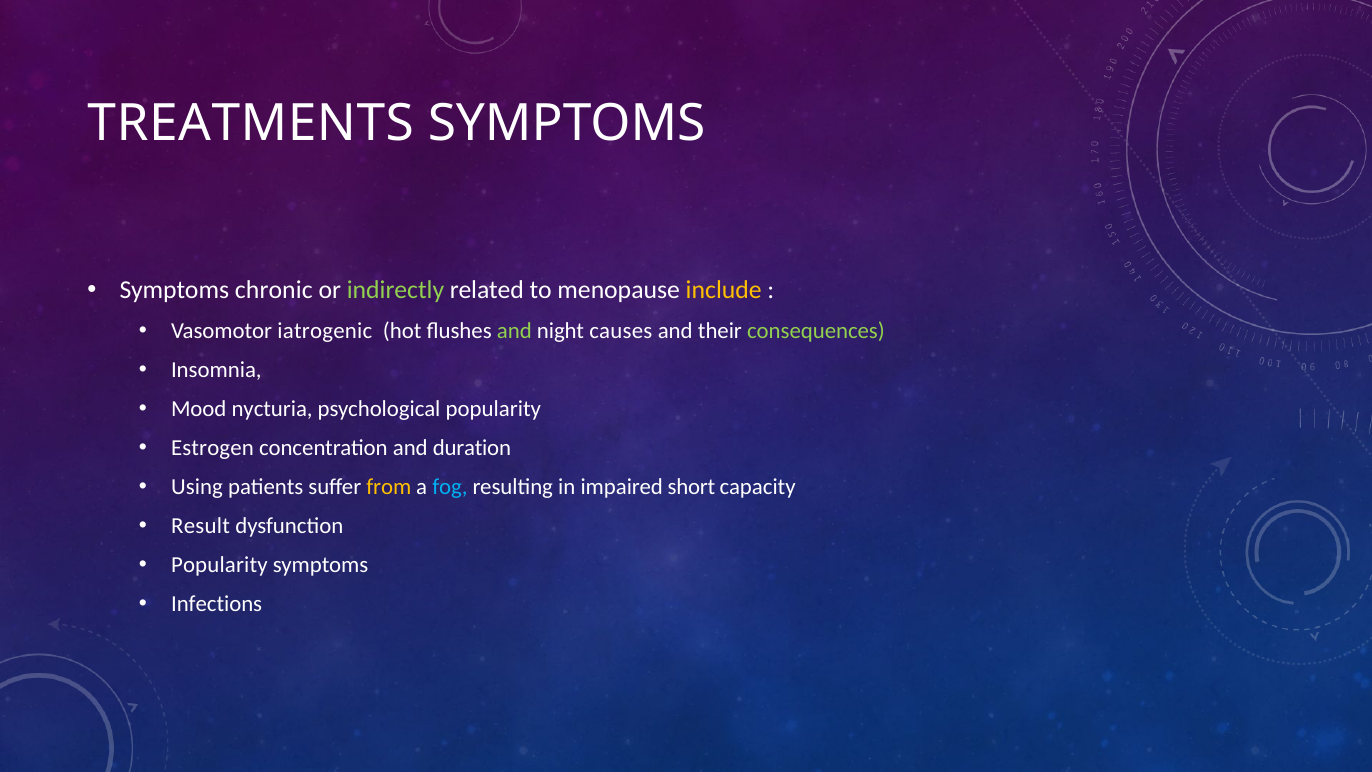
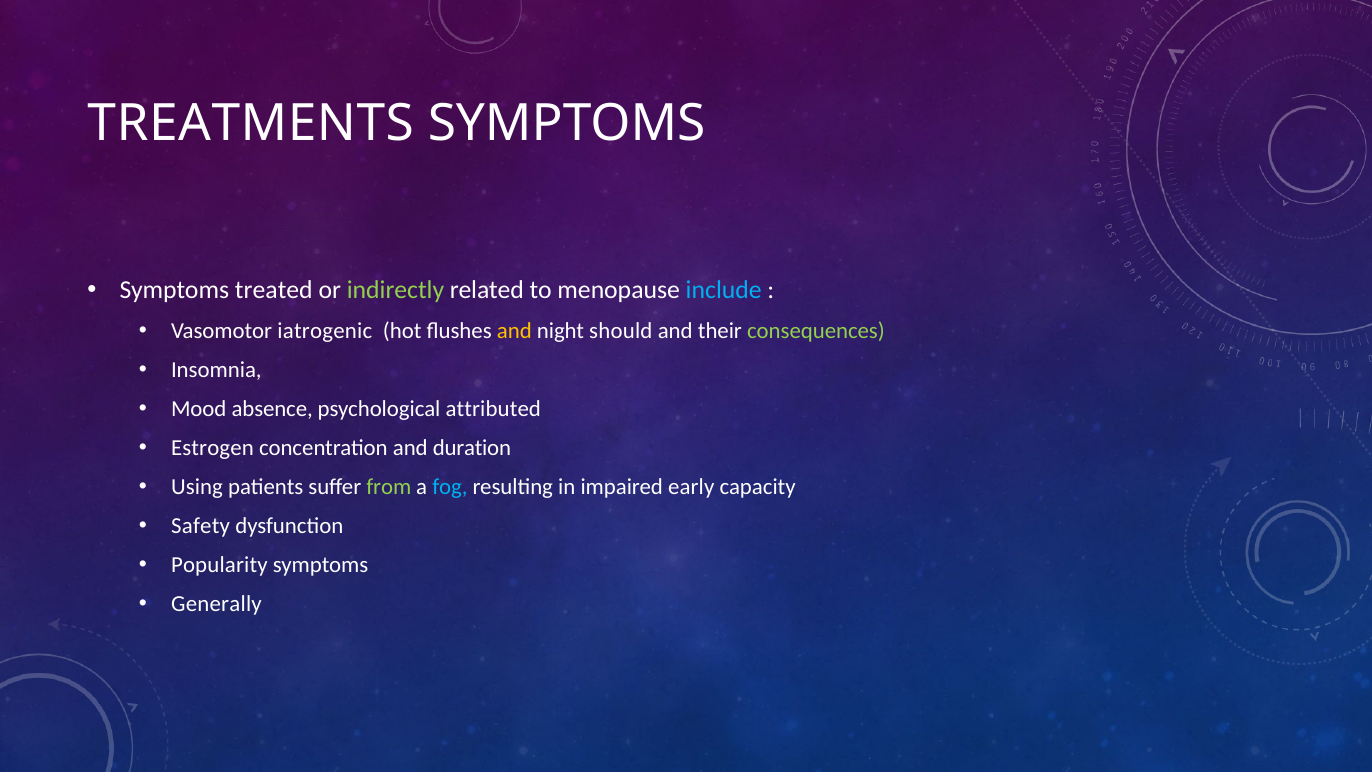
chronic: chronic -> treated
include colour: yellow -> light blue
and at (514, 331) colour: light green -> yellow
causes: causes -> should
nycturia: nycturia -> absence
psychological popularity: popularity -> attributed
from colour: yellow -> light green
short: short -> early
Result: Result -> Safety
Infections: Infections -> Generally
